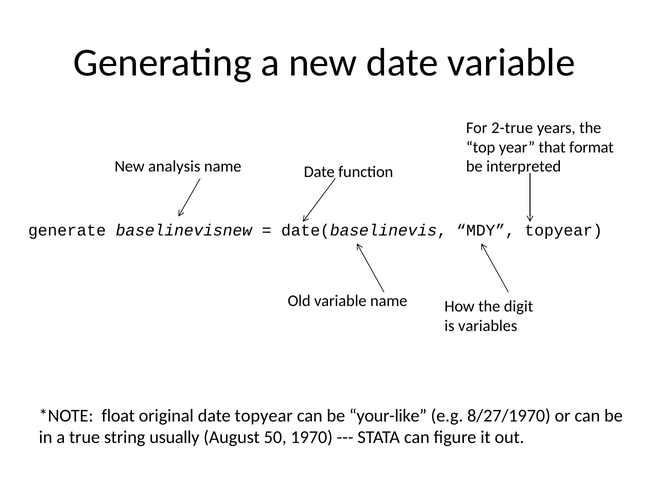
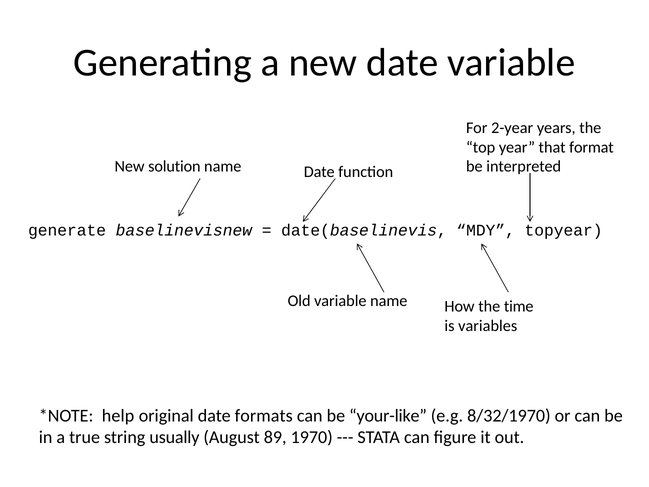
2-true: 2-true -> 2-year
analysis: analysis -> solution
digit: digit -> time
float: float -> help
date topyear: topyear -> formats
8/27/1970: 8/27/1970 -> 8/32/1970
50: 50 -> 89
